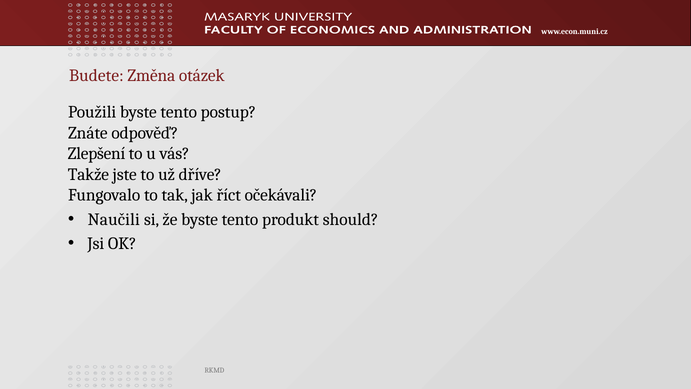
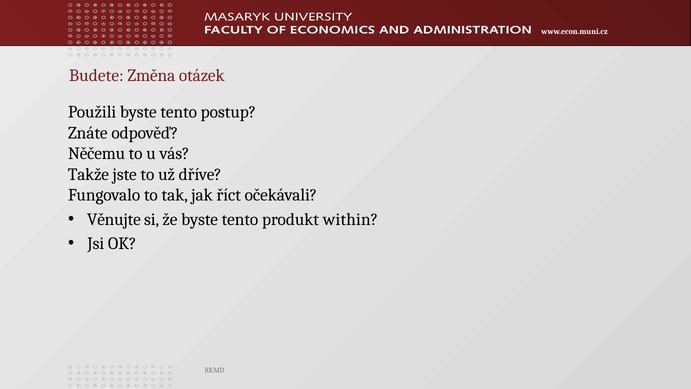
Zlepšení: Zlepšení -> Něčemu
Naučili: Naučili -> Věnujte
should: should -> within
